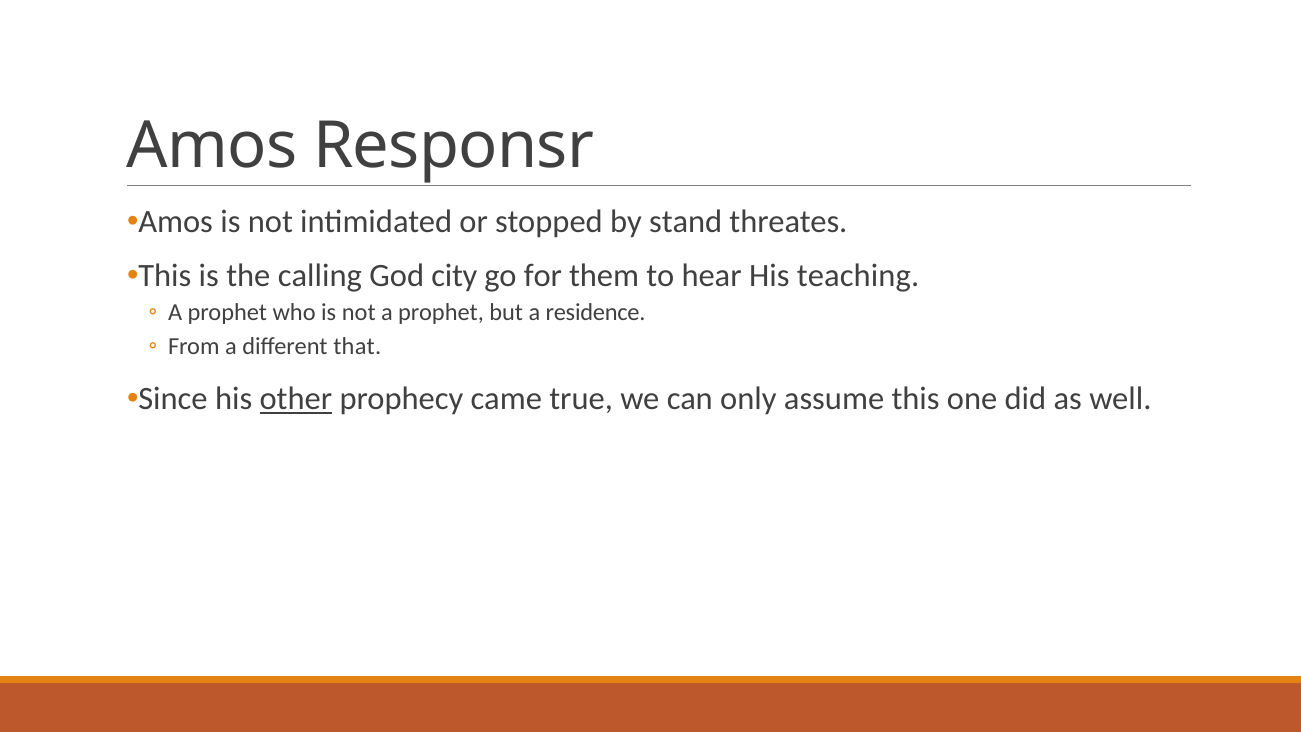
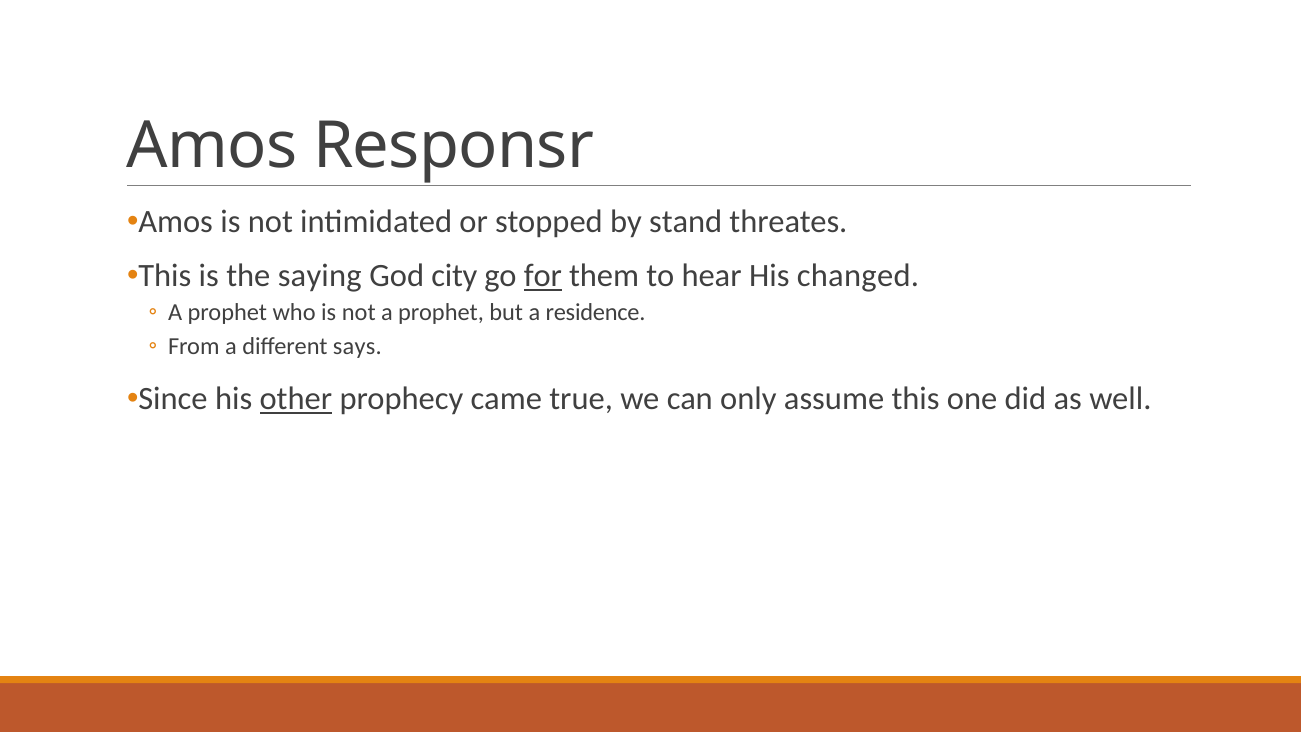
calling: calling -> saying
for underline: none -> present
teaching: teaching -> changed
that: that -> says
